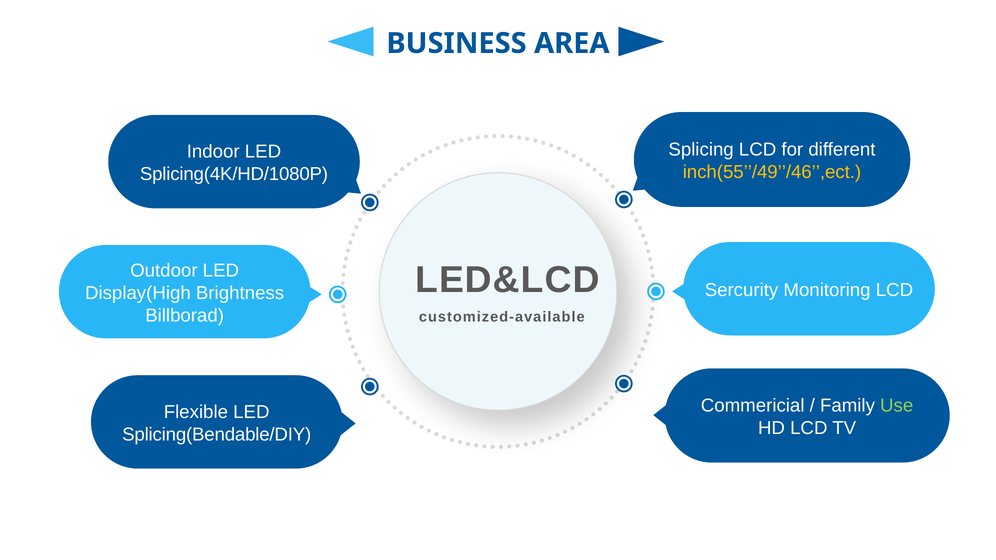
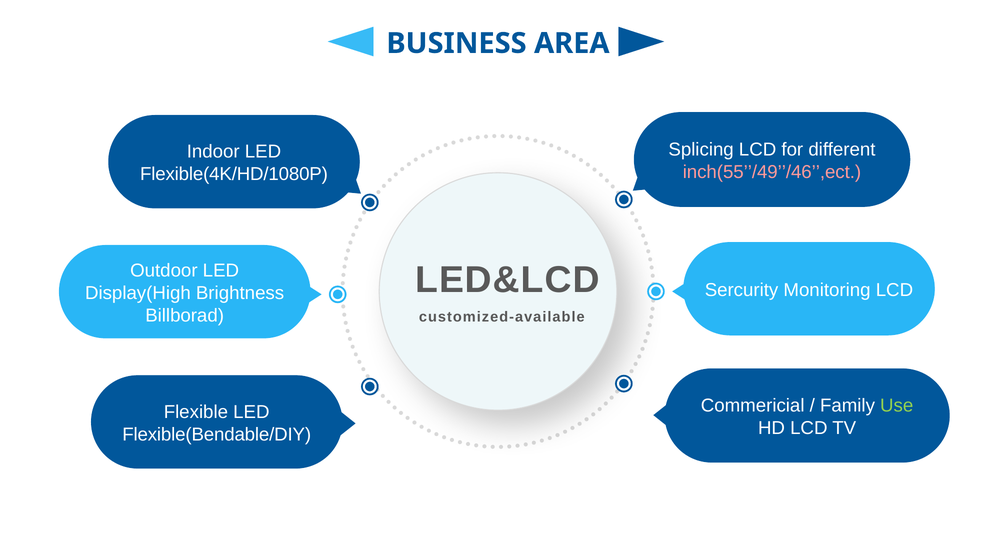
inch(55’’/49’’/46’’,ect colour: yellow -> pink
Splicing(4K/HD/1080P: Splicing(4K/HD/1080P -> Flexible(4K/HD/1080P
Splicing(Bendable/DIY: Splicing(Bendable/DIY -> Flexible(Bendable/DIY
